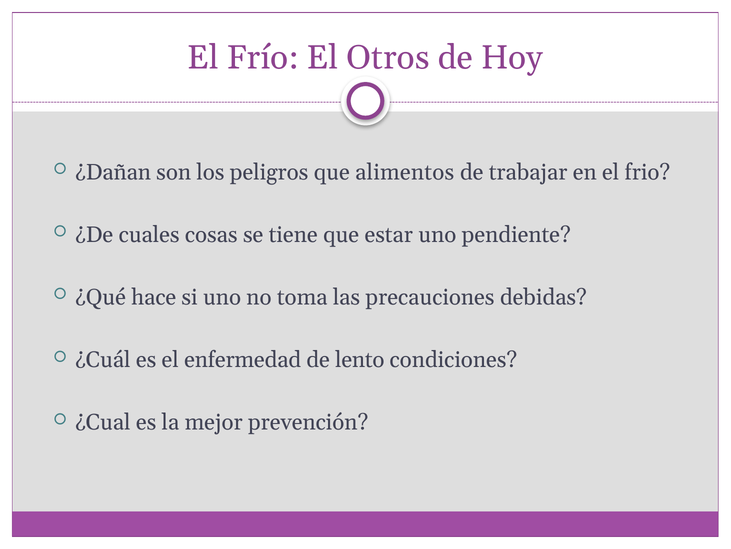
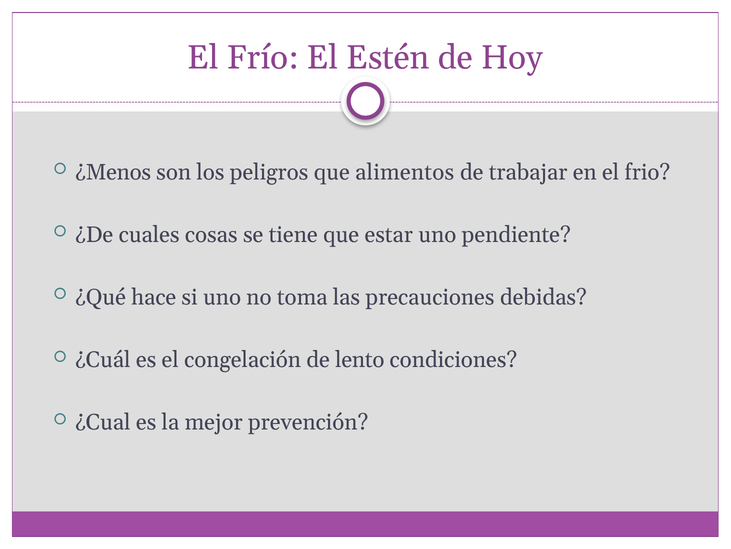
Otros: Otros -> Estén
¿Dañan: ¿Dañan -> ¿Menos
enfermedad: enfermedad -> congelación
